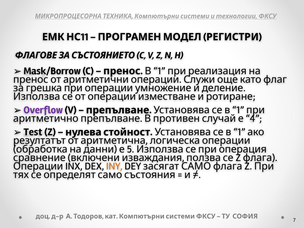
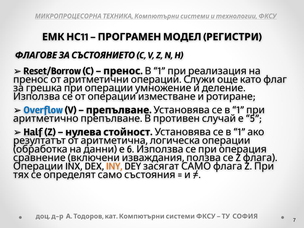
Mask/Borrow: Mask/Borrow -> Reset/Borrow
Overflow colour: purple -> blue
4: 4 -> 5
Test: Test -> Half
5: 5 -> 6
